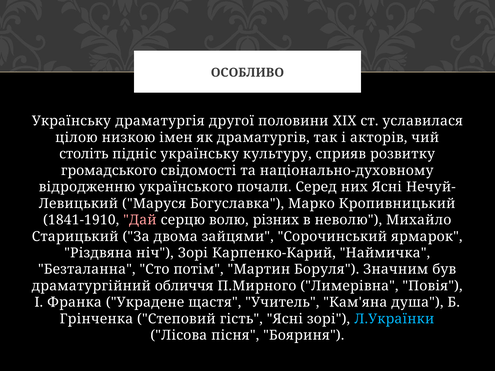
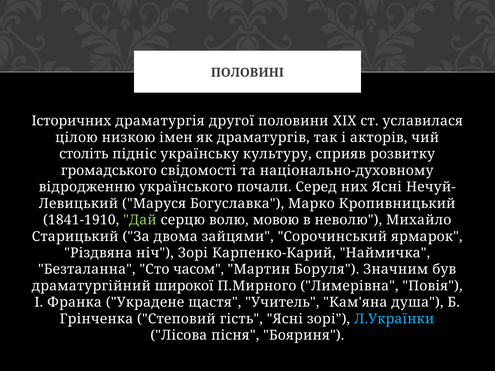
ОСОБЛИВО: ОСОБЛИВО -> ПОЛОВИНІ
Українську at (71, 121): Українську -> Історичних
Дай colour: pink -> light green
різних: різних -> мовою
потім: потім -> часом
обличчя: обличчя -> широкої
